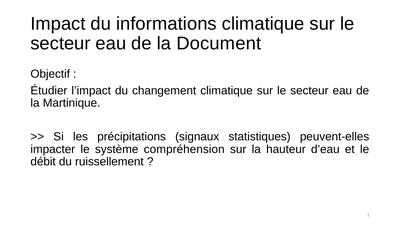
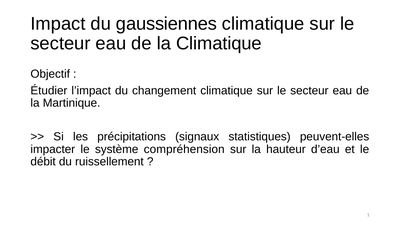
informations: informations -> gaussiennes
la Document: Document -> Climatique
